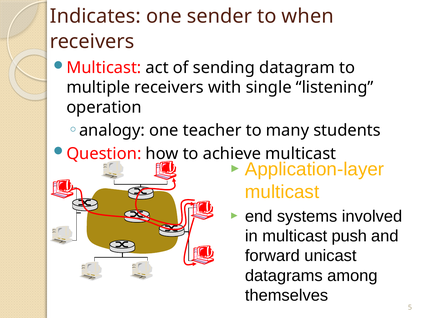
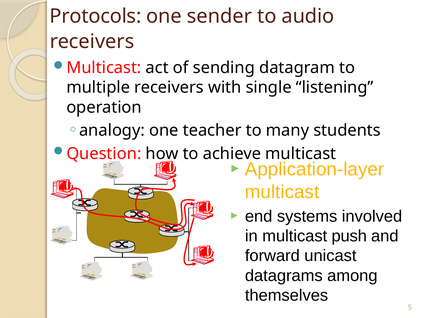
Indicates: Indicates -> Protocols
when: when -> audio
